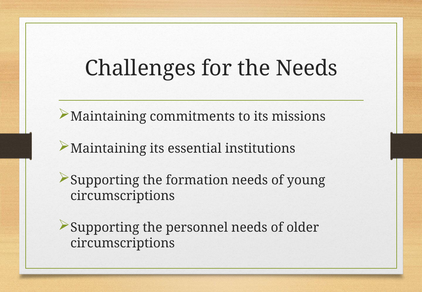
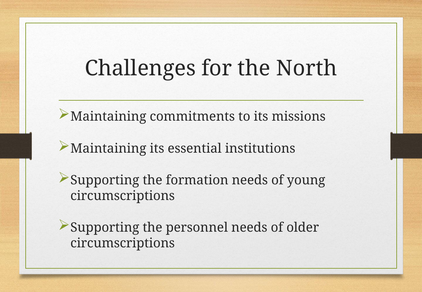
the Needs: Needs -> North
